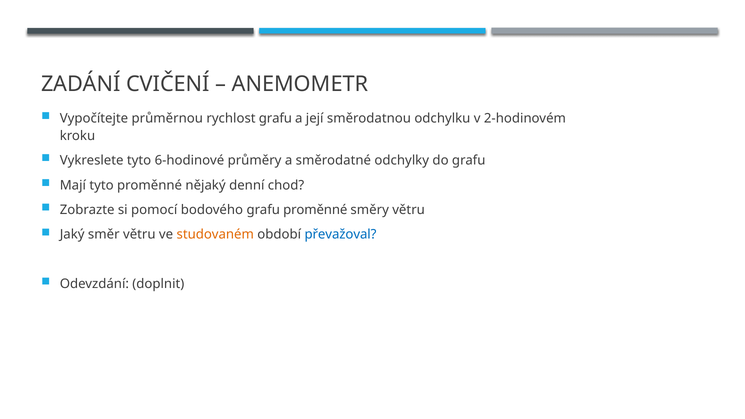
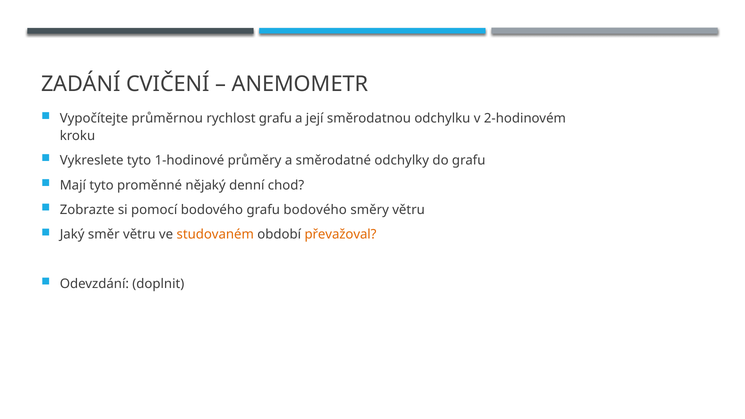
6-hodinové: 6-hodinové -> 1-hodinové
grafu proměnné: proměnné -> bodového
převažoval colour: blue -> orange
